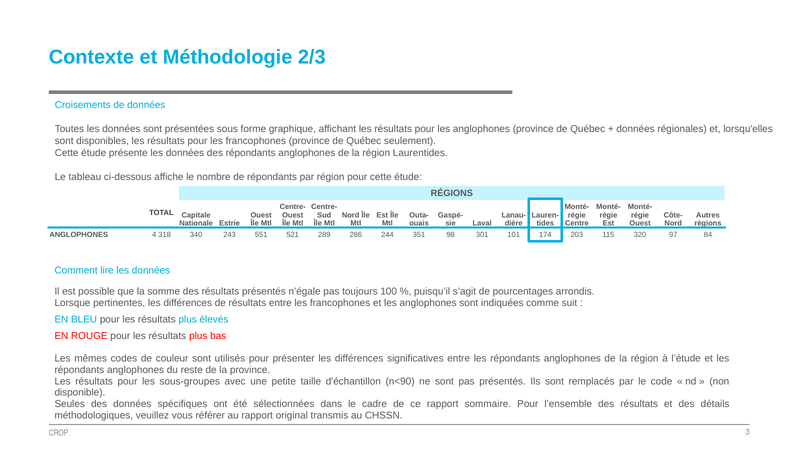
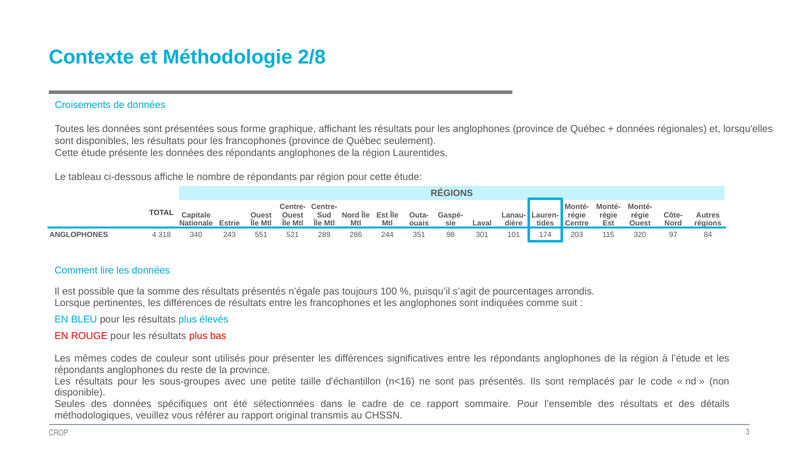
2/3: 2/3 -> 2/8
n<90: n<90 -> n<16
